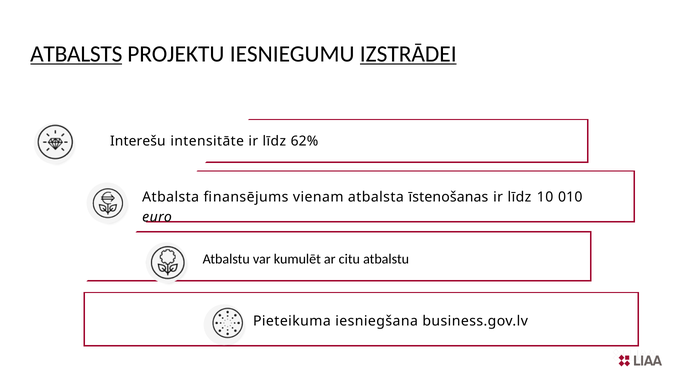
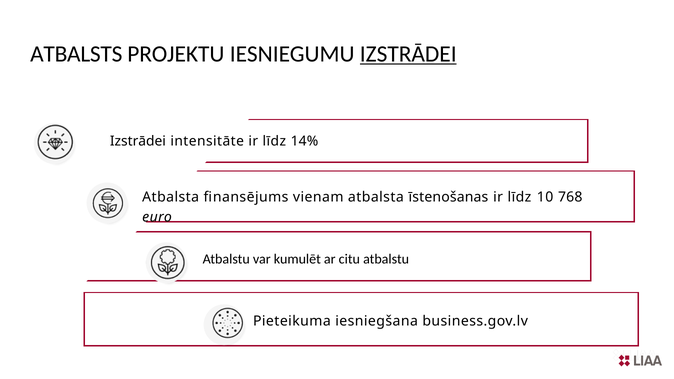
ATBALSTS underline: present -> none
Interešu at (138, 141): Interešu -> Izstrādei
62%: 62% -> 14%
010: 010 -> 768
